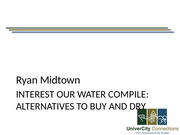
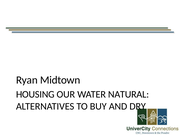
INTEREST: INTEREST -> HOUSING
COMPILE: COMPILE -> NATURAL
